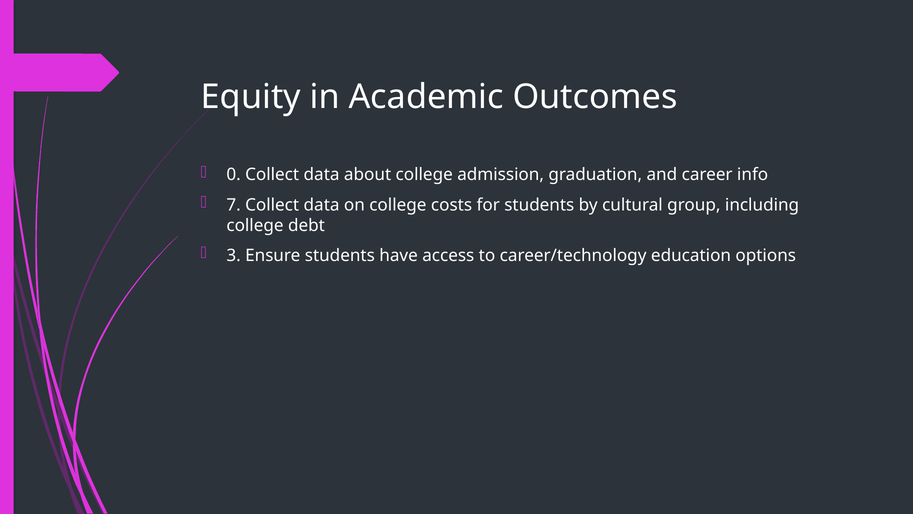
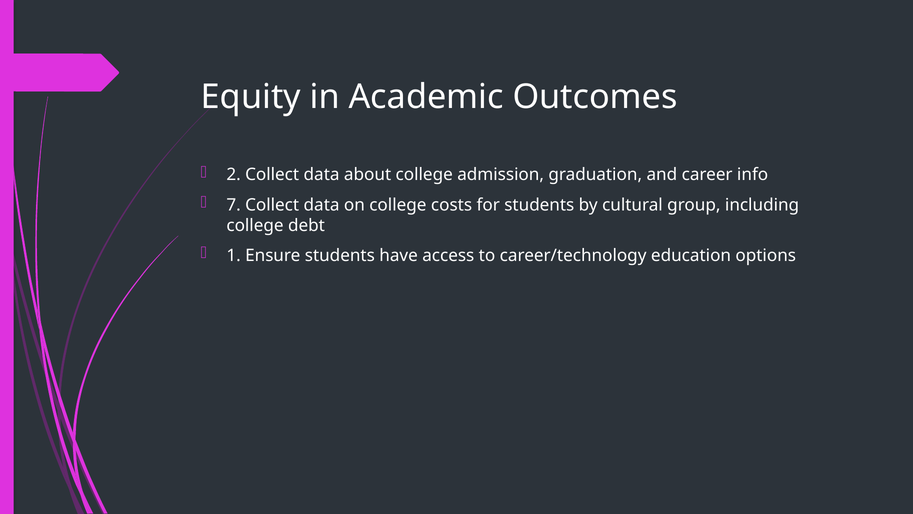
0: 0 -> 2
3: 3 -> 1
